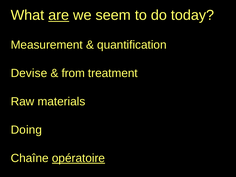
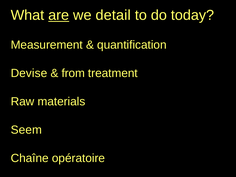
seem: seem -> detail
Doing: Doing -> Seem
opératoire underline: present -> none
